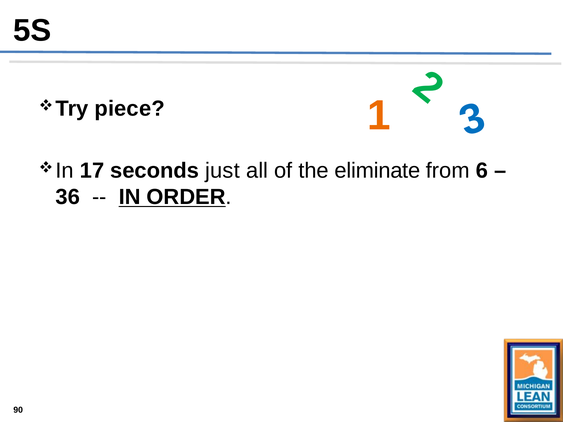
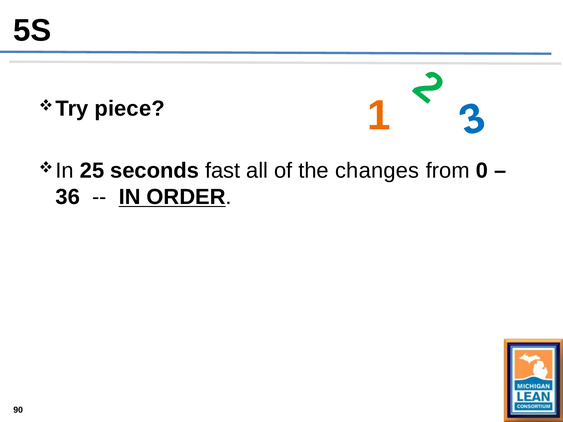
17: 17 -> 25
just: just -> fast
eliminate: eliminate -> changes
6: 6 -> 0
